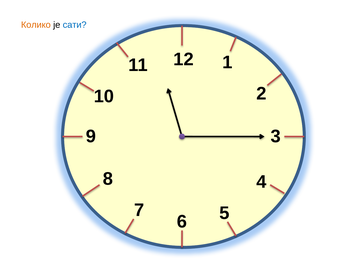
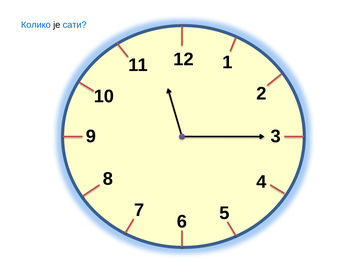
Колико colour: orange -> blue
